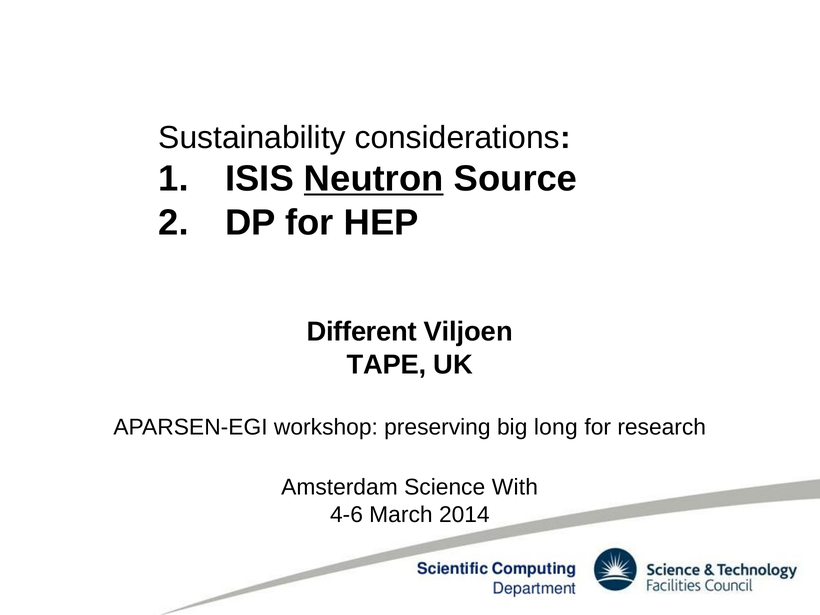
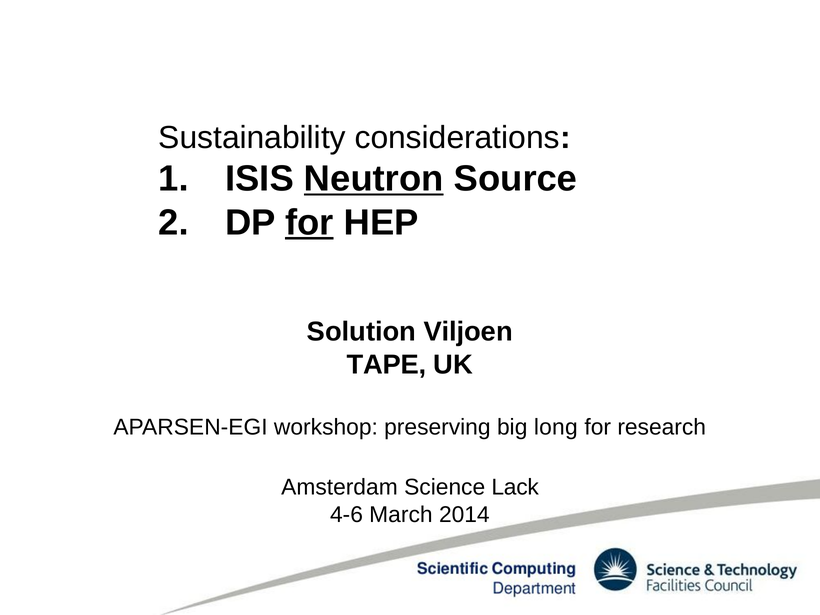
for at (309, 223) underline: none -> present
Different: Different -> Solution
With: With -> Lack
